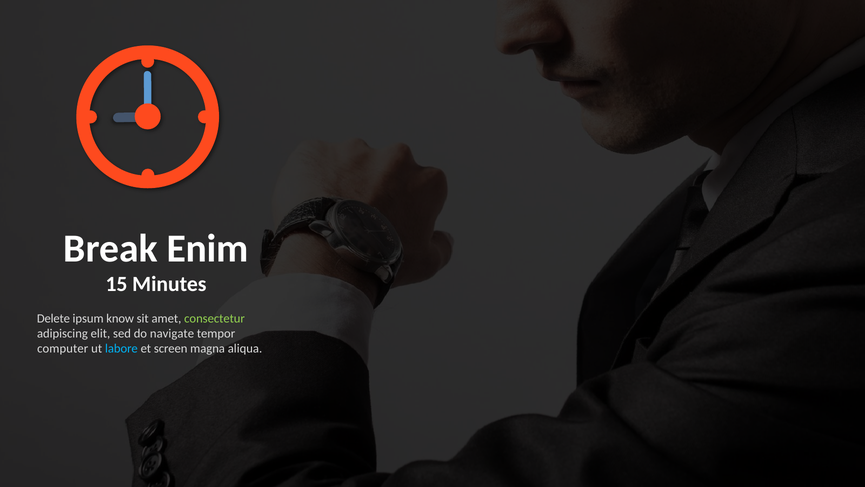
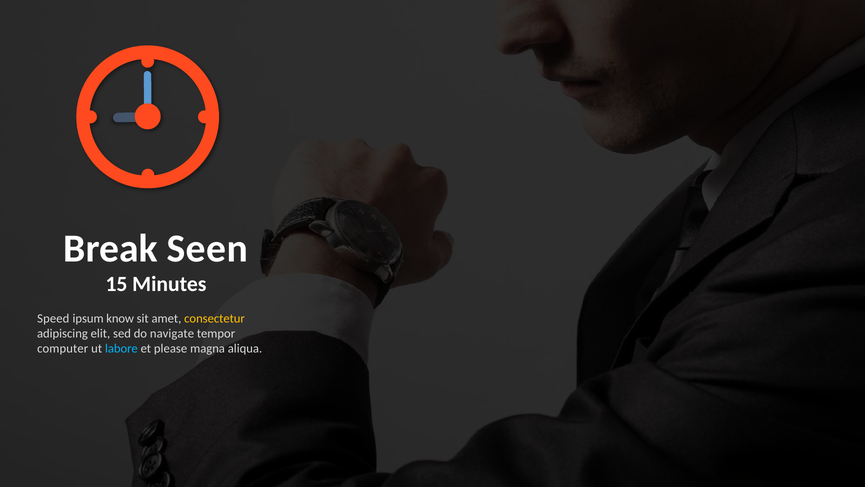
Enim: Enim -> Seen
Delete: Delete -> Speed
consectetur colour: light green -> yellow
screen: screen -> please
